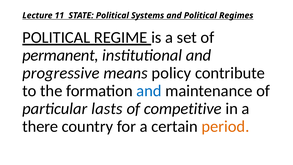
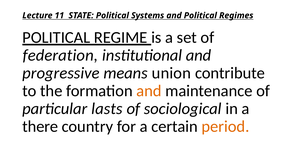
permanent: permanent -> federation
policy: policy -> union
and at (149, 91) colour: blue -> orange
competitive: competitive -> sociological
